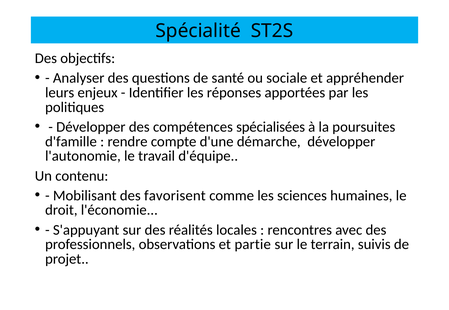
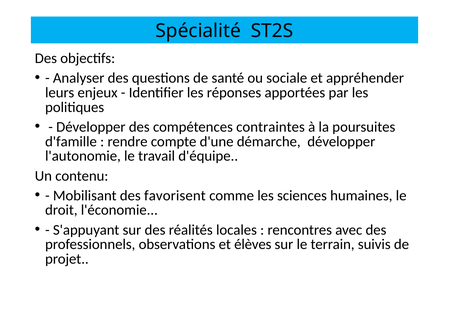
spécialisées: spécialisées -> contraintes
partie: partie -> élèves
